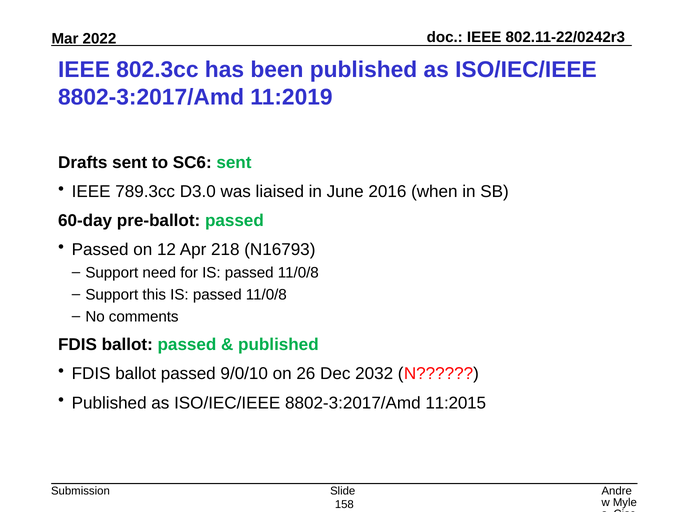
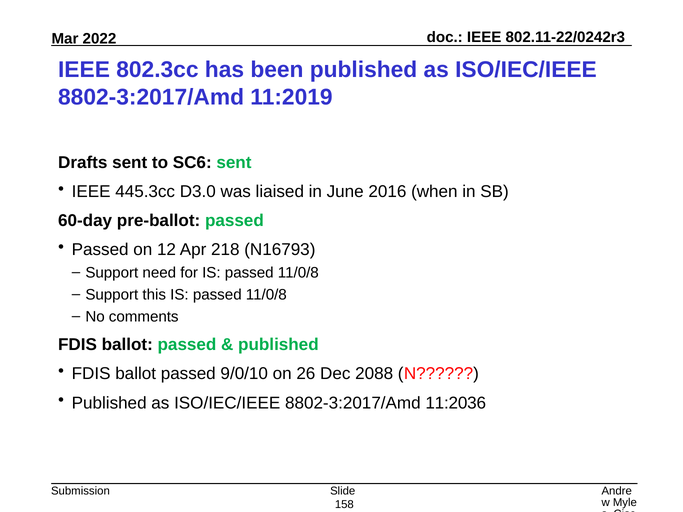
789.3cc: 789.3cc -> 445.3cc
2032: 2032 -> 2088
11:2015: 11:2015 -> 11:2036
